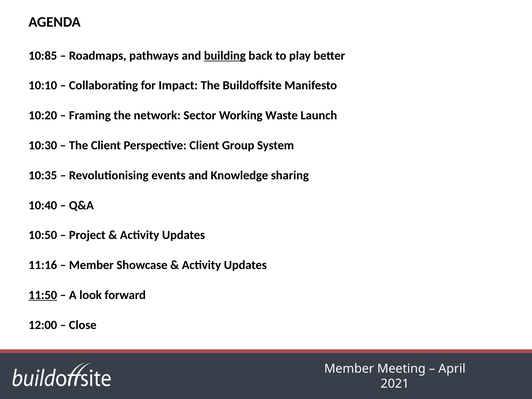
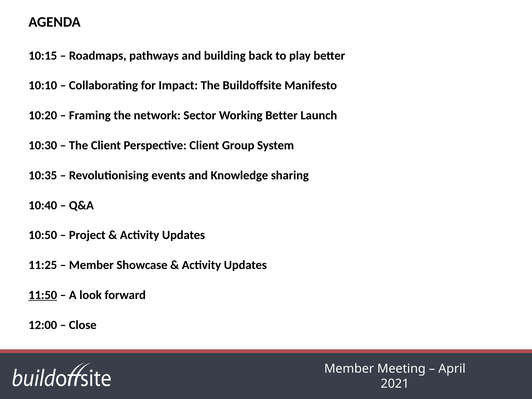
10:85: 10:85 -> 10:15
building underline: present -> none
Working Waste: Waste -> Better
11:16: 11:16 -> 11:25
